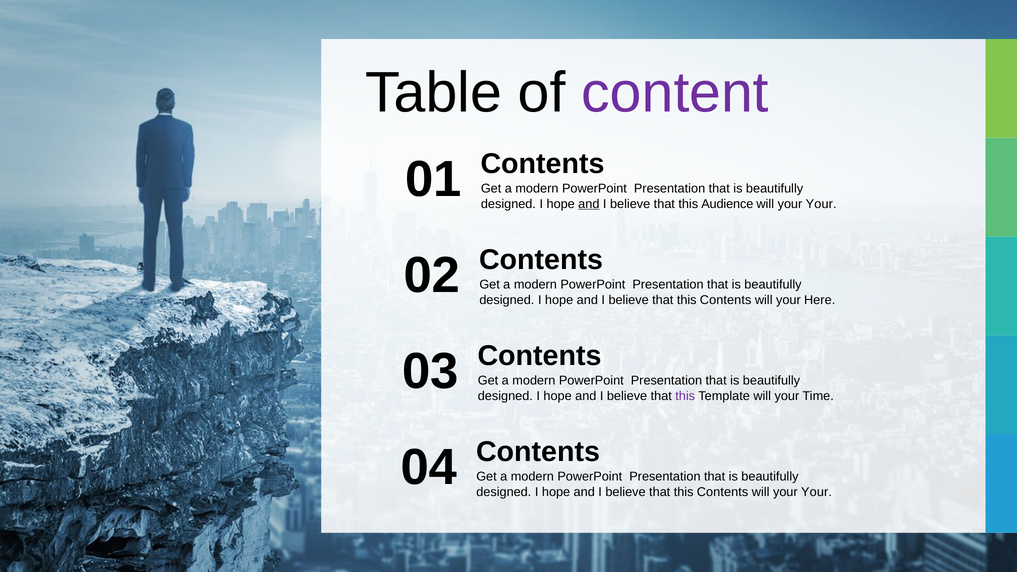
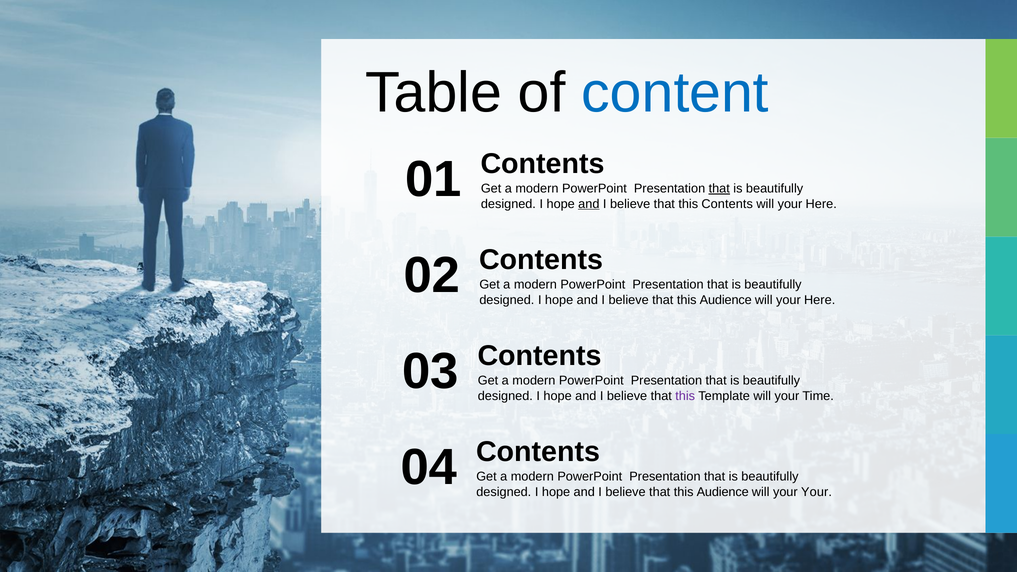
content colour: purple -> blue
that at (719, 189) underline: none -> present
this Audience: Audience -> Contents
Your at (821, 204): Your -> Here
Contents at (726, 300): Contents -> Audience
Contents at (723, 492): Contents -> Audience
